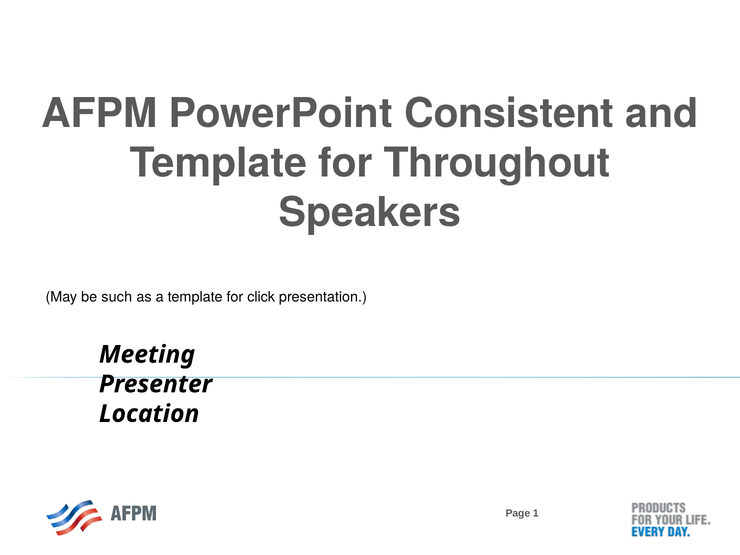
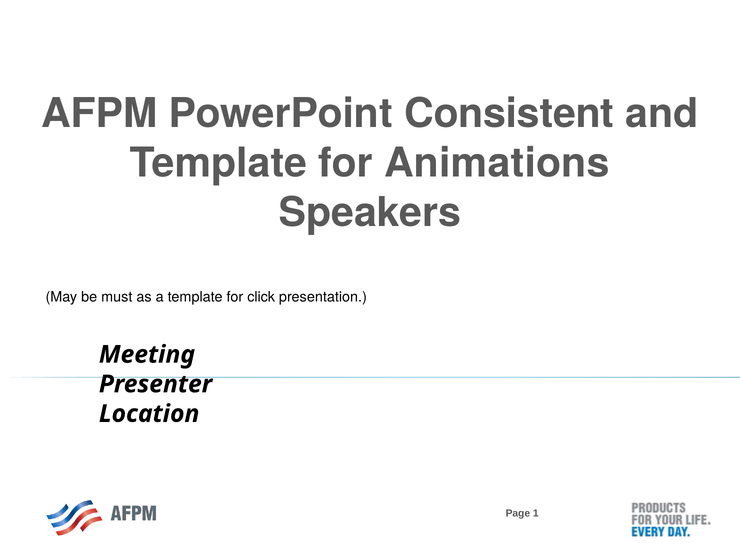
Throughout: Throughout -> Animations
such: such -> must
